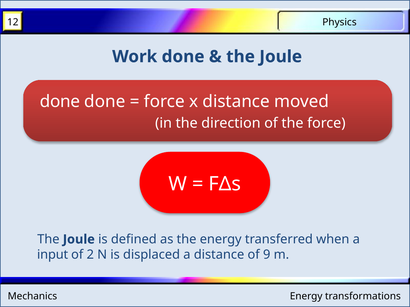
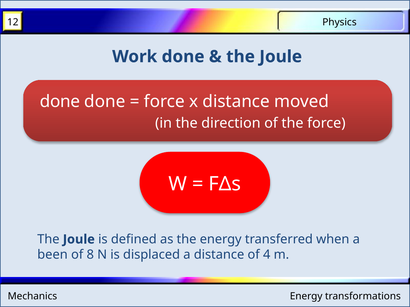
input: input -> been
2: 2 -> 8
9: 9 -> 4
